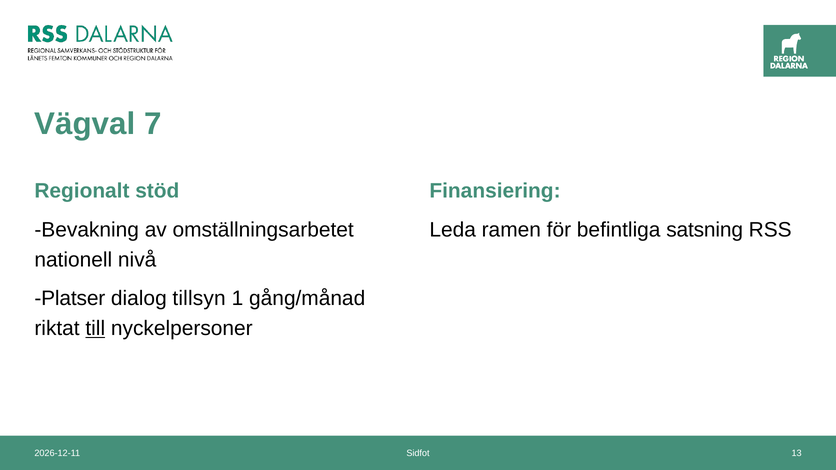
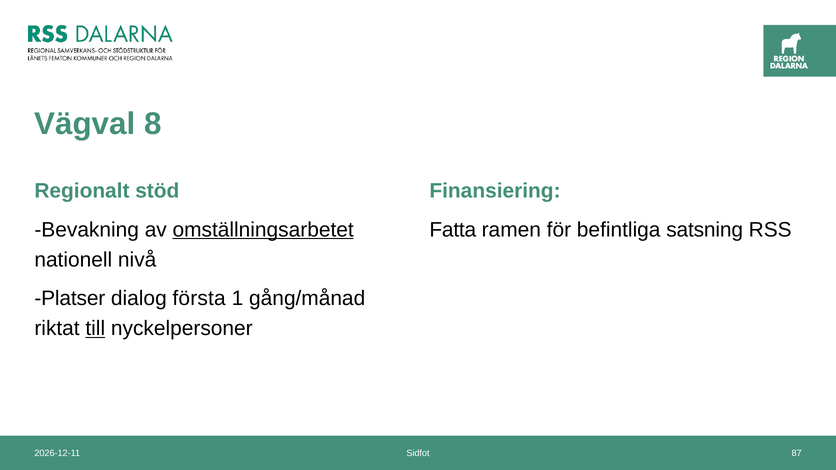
7: 7 -> 8
omställningsarbetet underline: none -> present
Leda: Leda -> Fatta
tillsyn: tillsyn -> första
13: 13 -> 87
